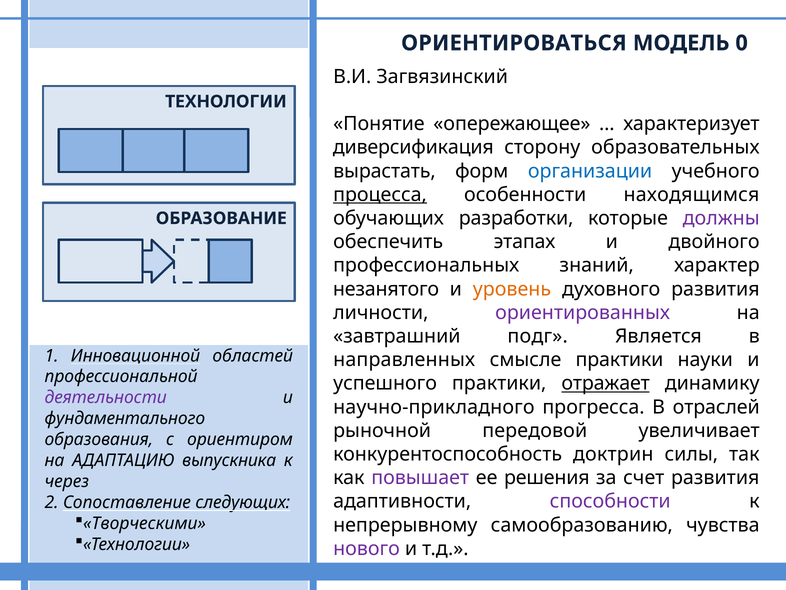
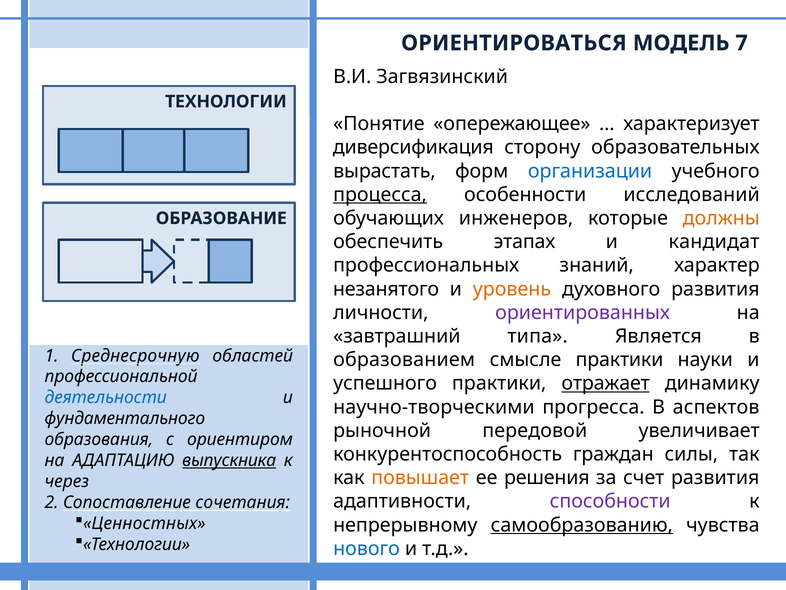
0: 0 -> 7
находящимся: находящимся -> исследований
разработки: разработки -> инженеров
должны colour: purple -> orange
двойного: двойного -> кандидат
подг: подг -> типа
Инновационной: Инновационной -> Среднесрочную
направленных: направленных -> образованием
деятельности colour: purple -> blue
научно-прикладного: научно-прикладного -> научно-творческими
отраслей: отраслей -> аспектов
доктрин: доктрин -> граждан
выпускника underline: none -> present
повышает colour: purple -> orange
следующих: следующих -> сочетания
Творческими: Творческими -> Ценностных
самообразованию underline: none -> present
нового colour: purple -> blue
